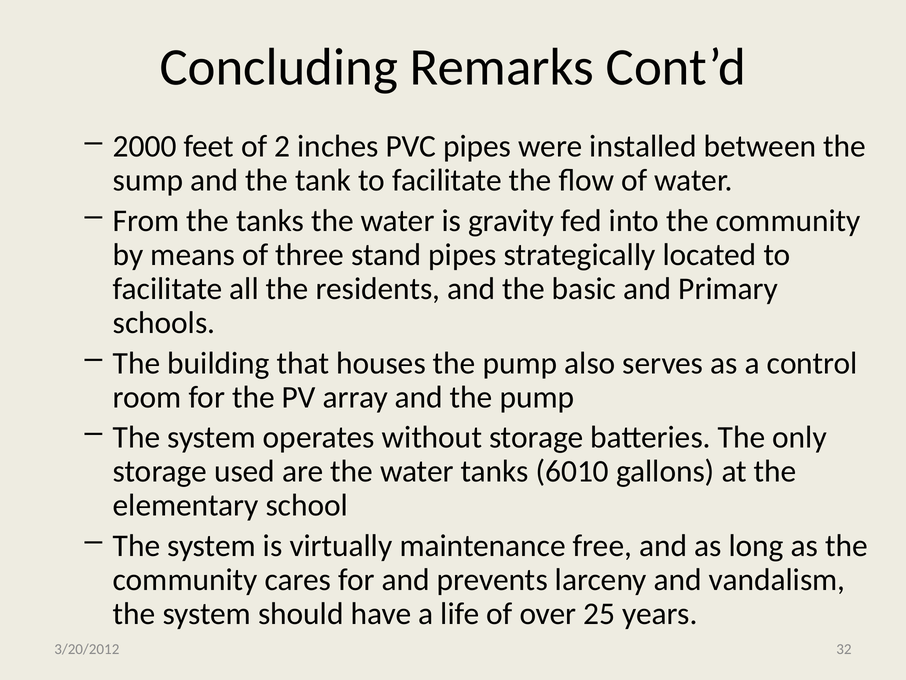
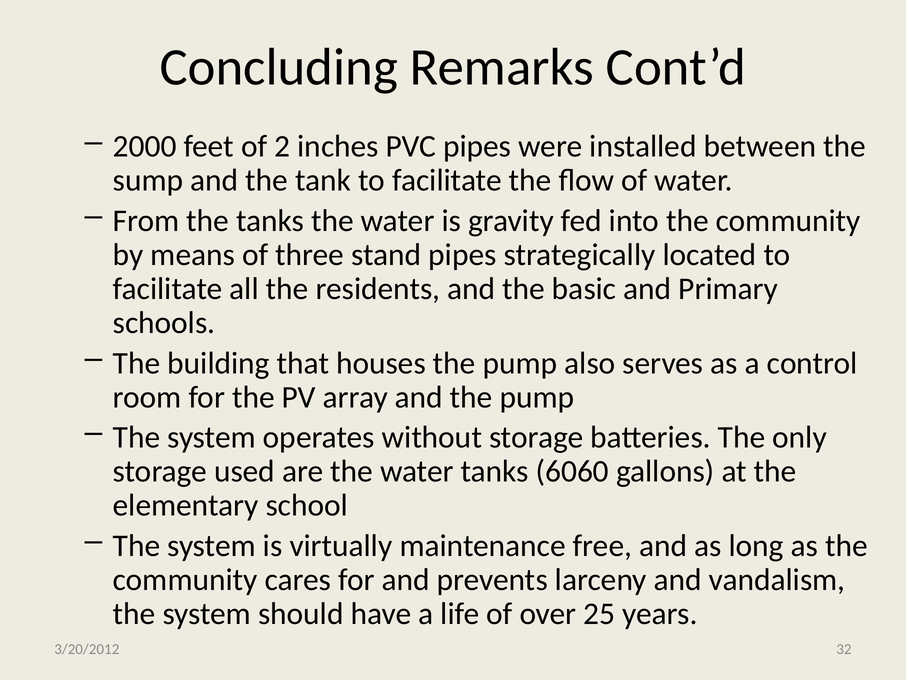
6010: 6010 -> 6060
